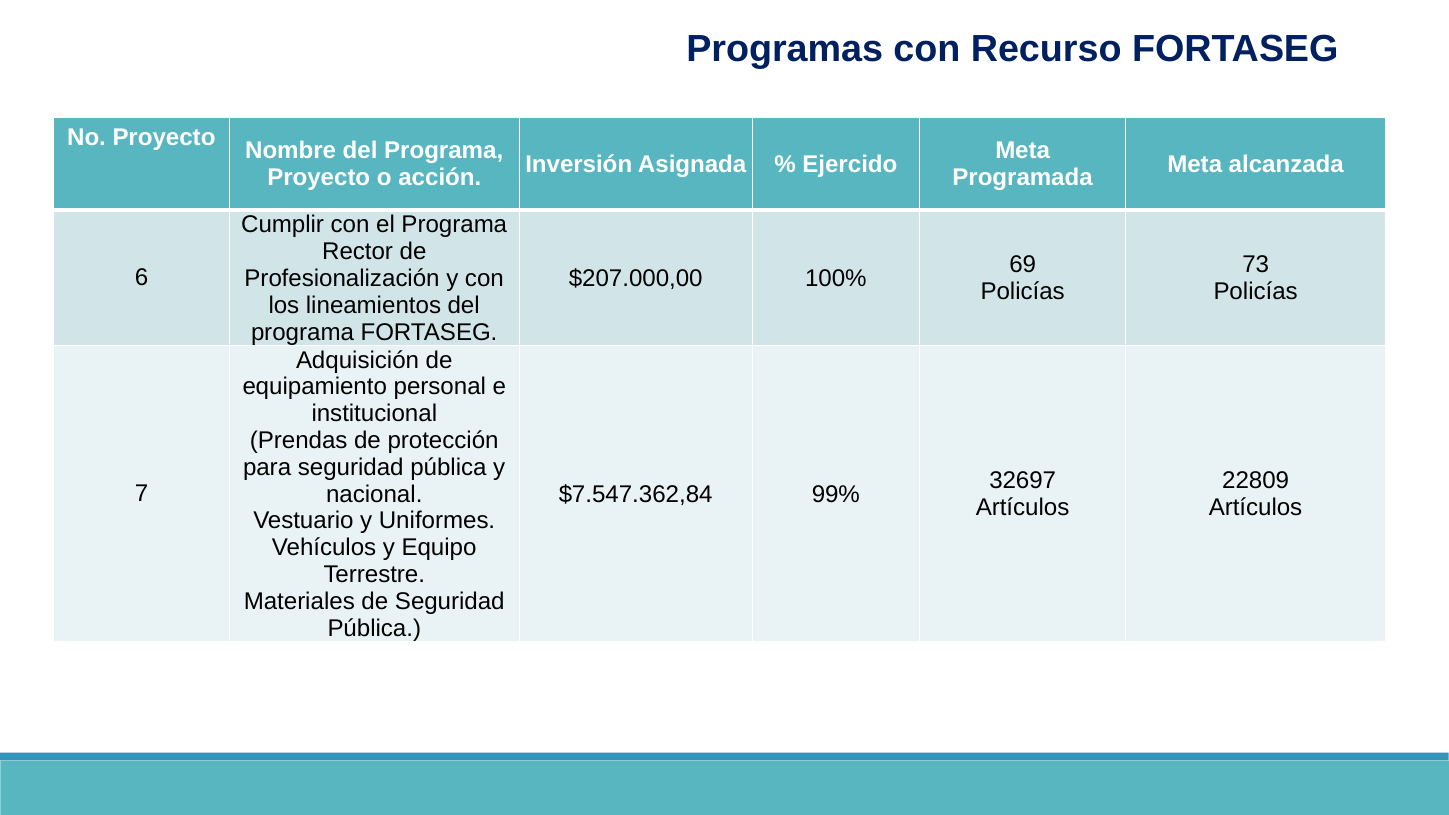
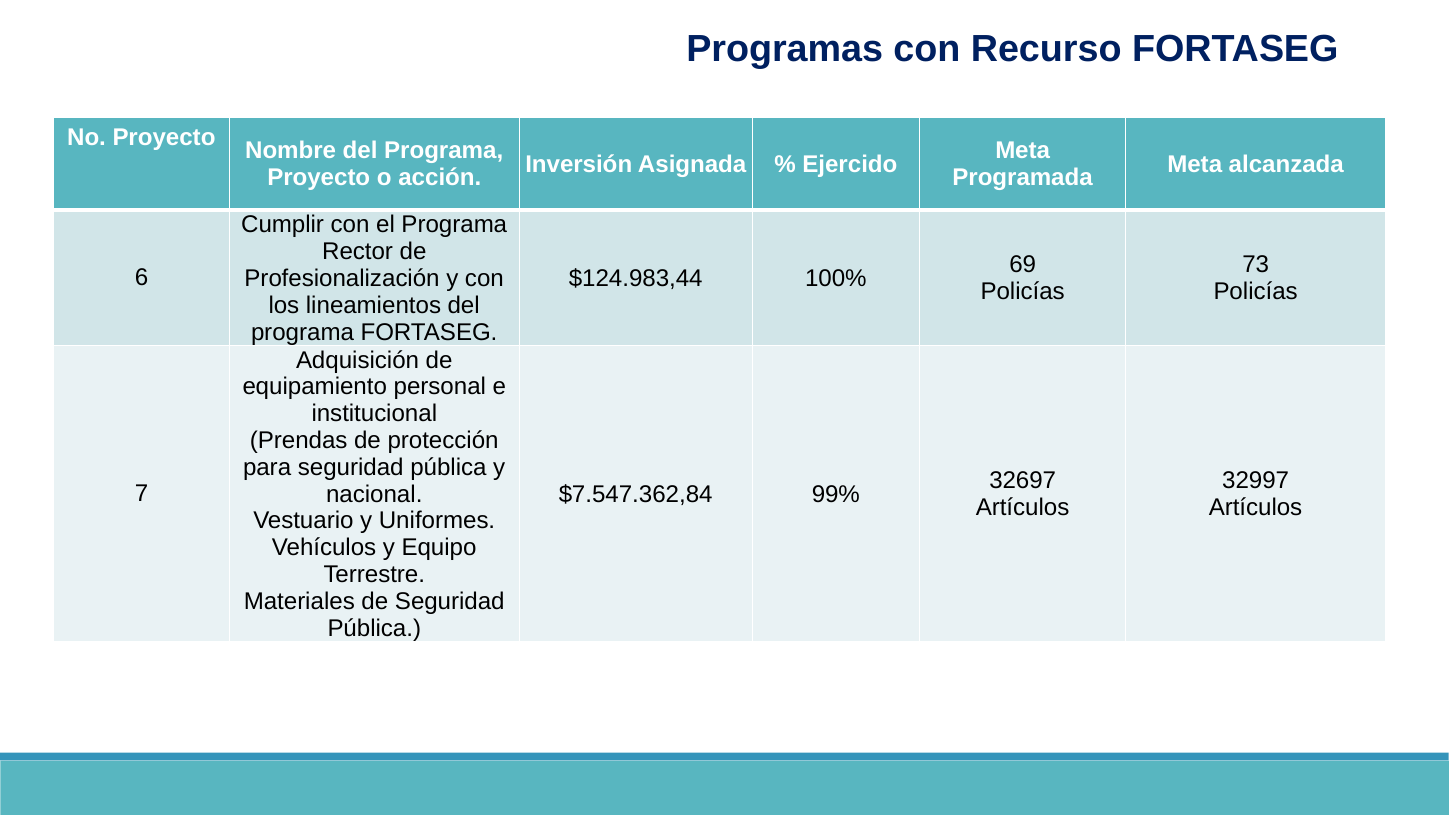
$207.000,00: $207.000,00 -> $124.983,44
22809: 22809 -> 32997
